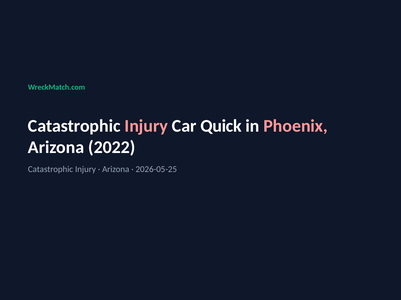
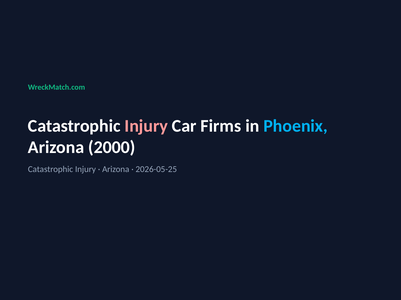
Quick: Quick -> Firms
Phoenix colour: pink -> light blue
2022: 2022 -> 2000
